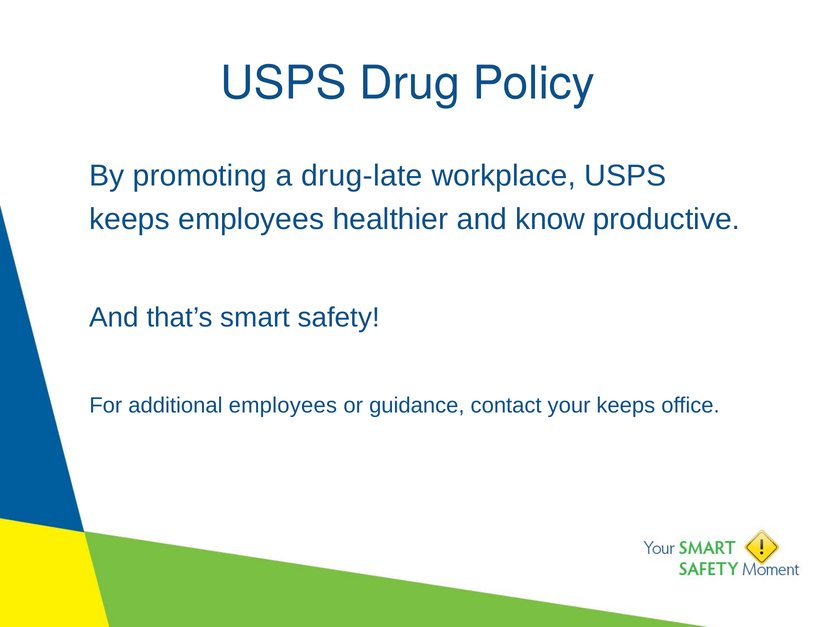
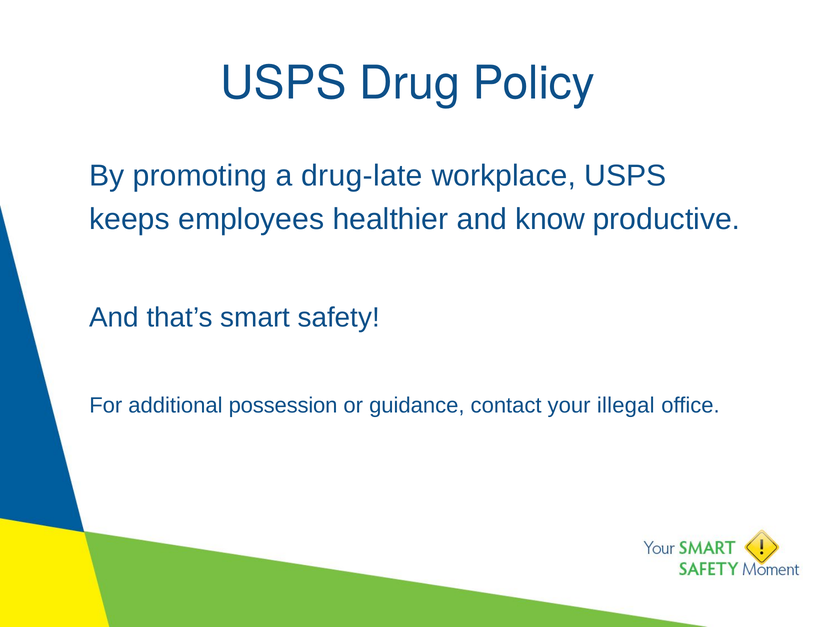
additional employees: employees -> possession
your keeps: keeps -> illegal
